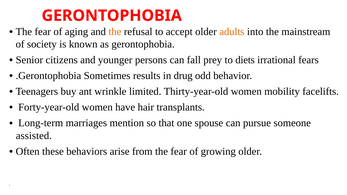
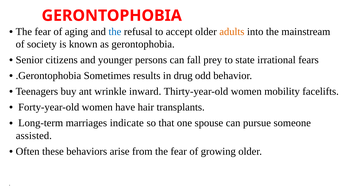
the at (115, 32) colour: orange -> blue
diets: diets -> state
limited: limited -> inward
mention: mention -> indicate
